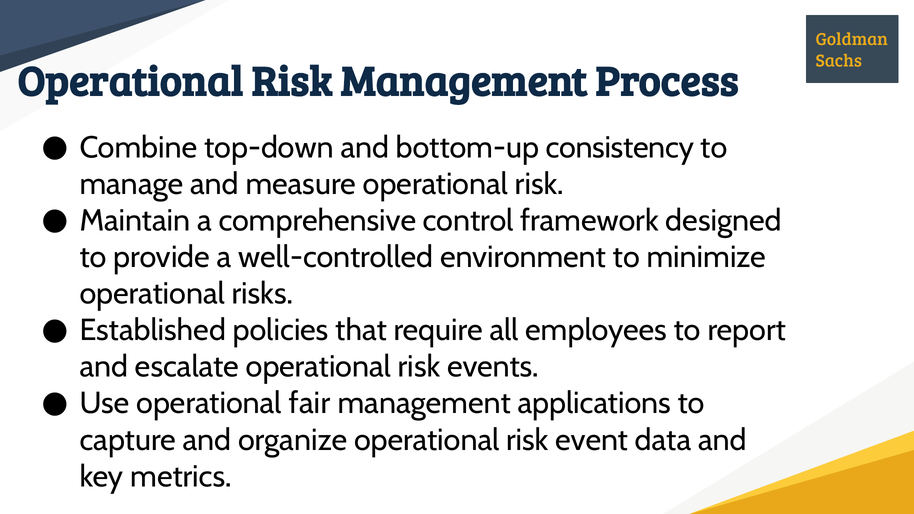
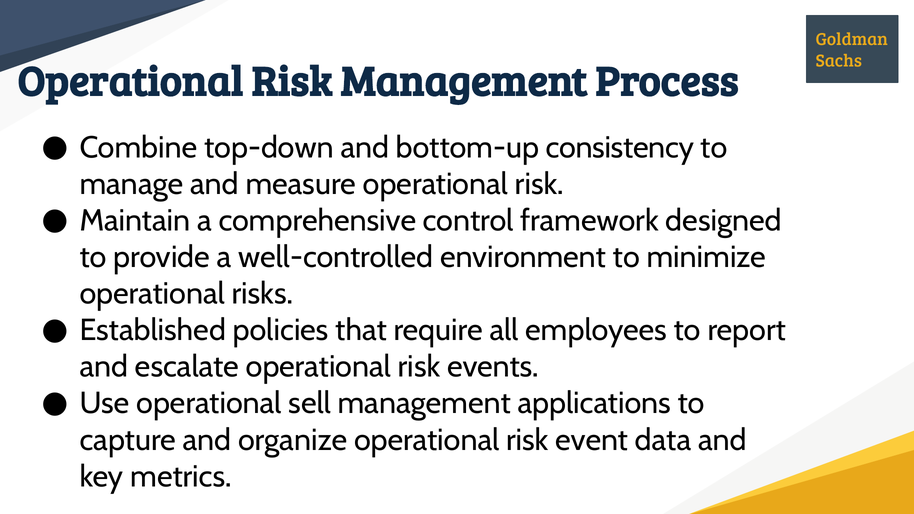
fair: fair -> sell
